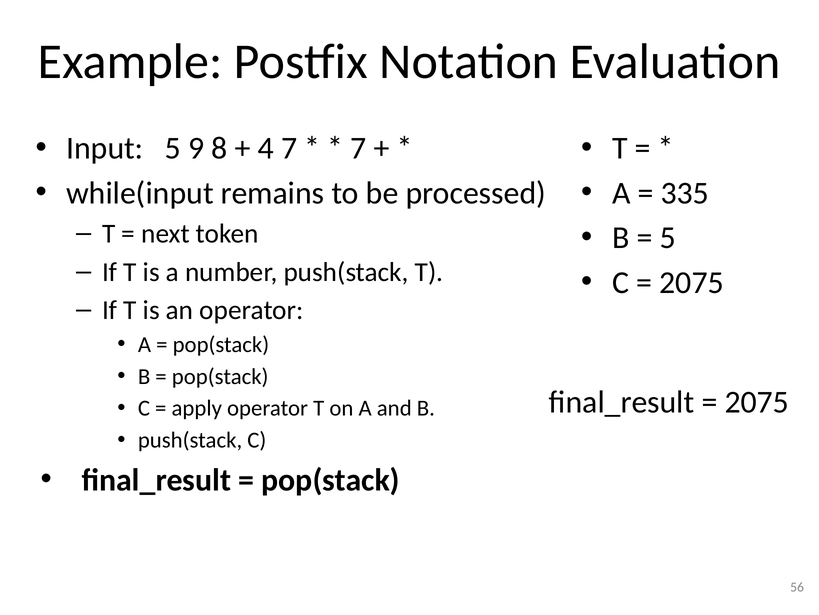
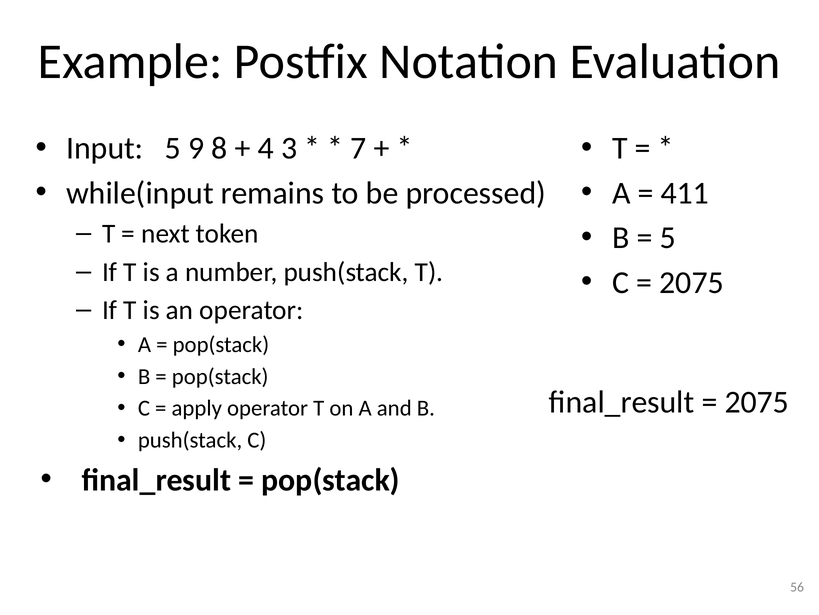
4 7: 7 -> 3
335: 335 -> 411
